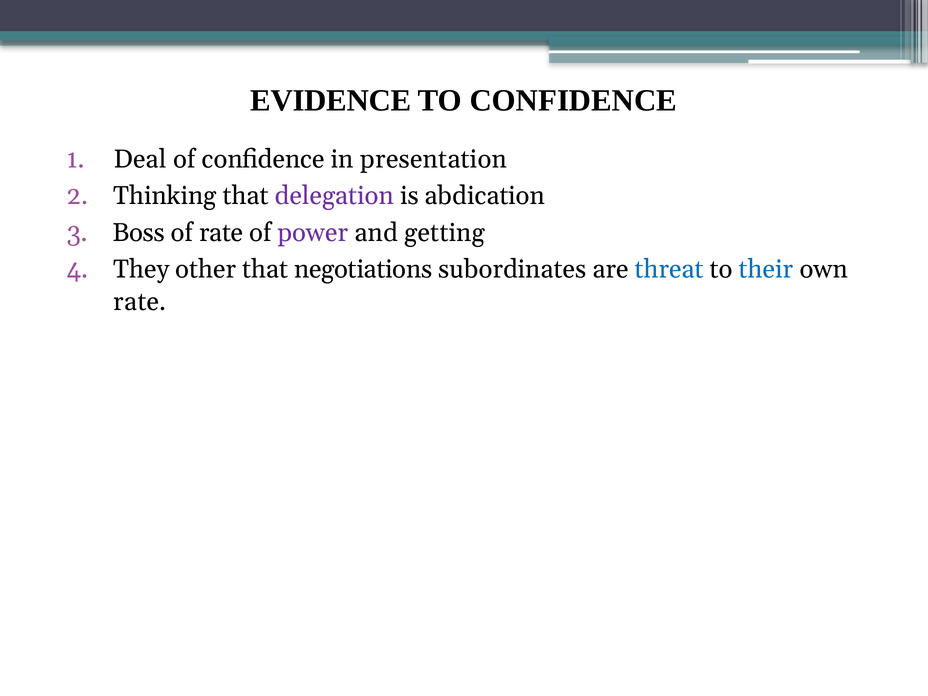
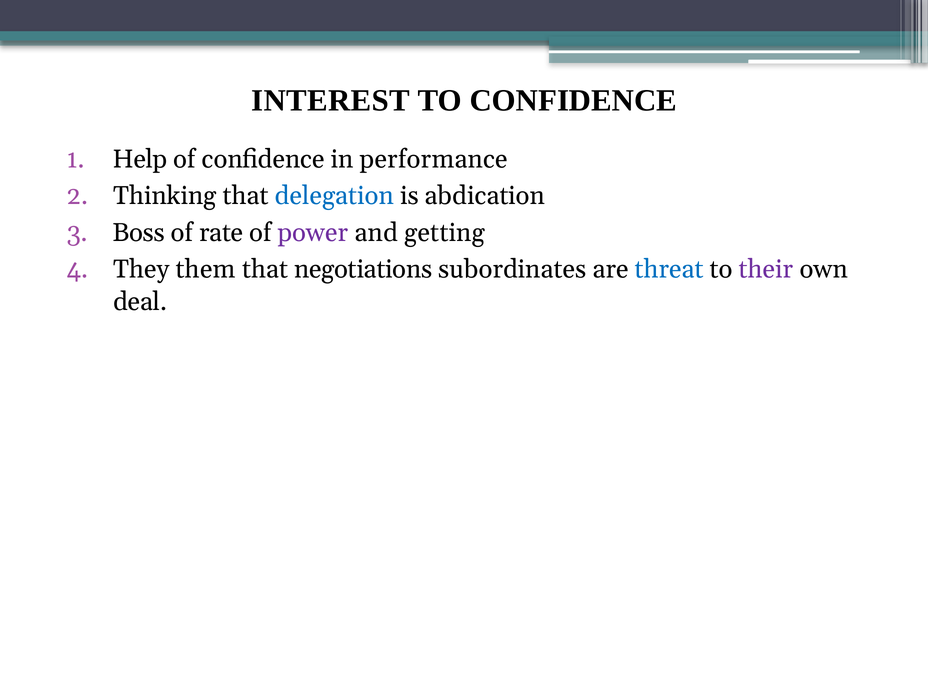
EVIDENCE: EVIDENCE -> INTEREST
Deal: Deal -> Help
presentation: presentation -> performance
delegation colour: purple -> blue
other: other -> them
their colour: blue -> purple
rate at (140, 302): rate -> deal
